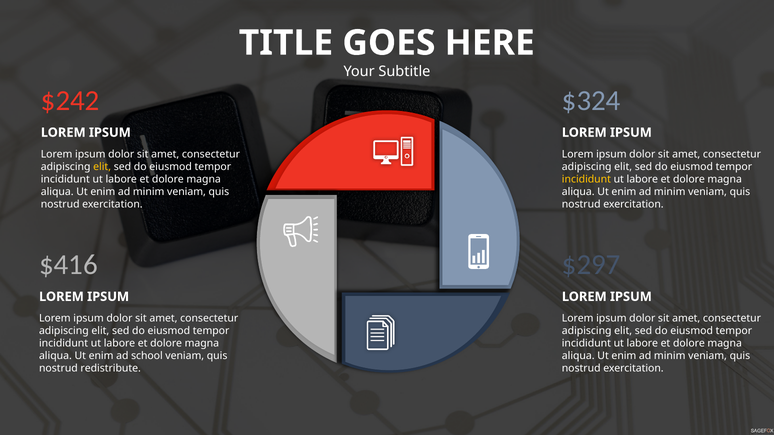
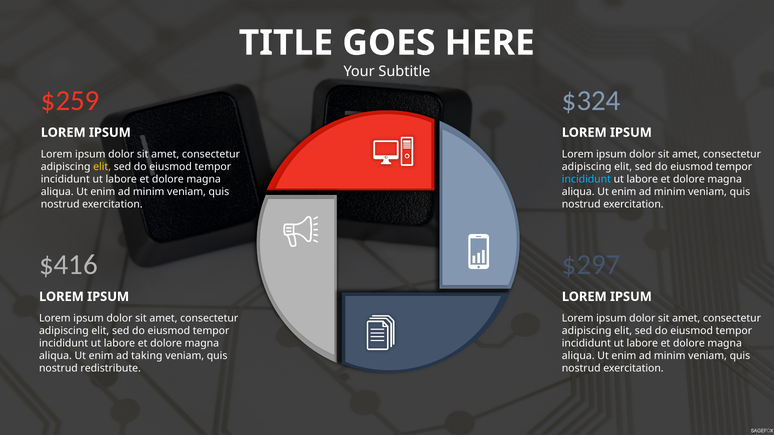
$242: $242 -> $259
incididunt at (586, 179) colour: yellow -> light blue
school: school -> taking
